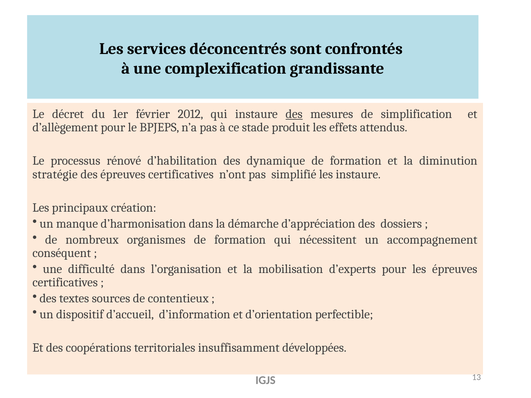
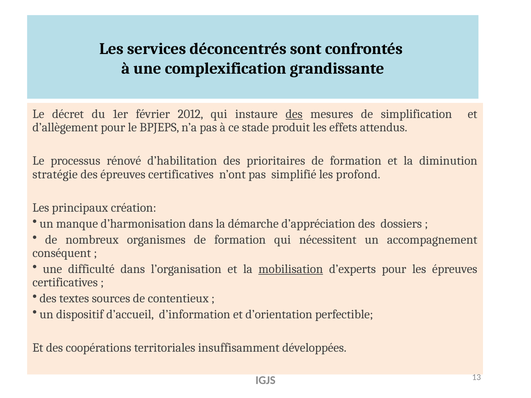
dynamique: dynamique -> prioritaires
les instaure: instaure -> profond
mobilisation underline: none -> present
